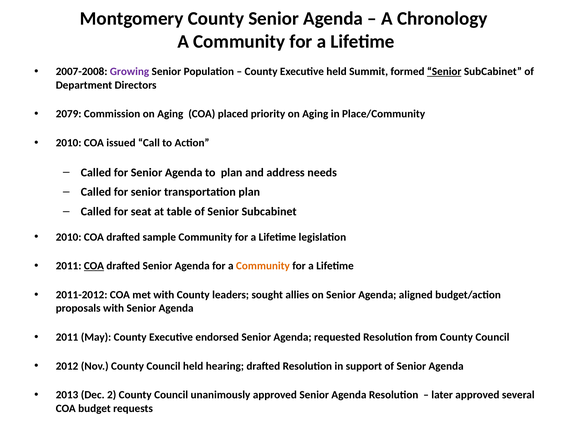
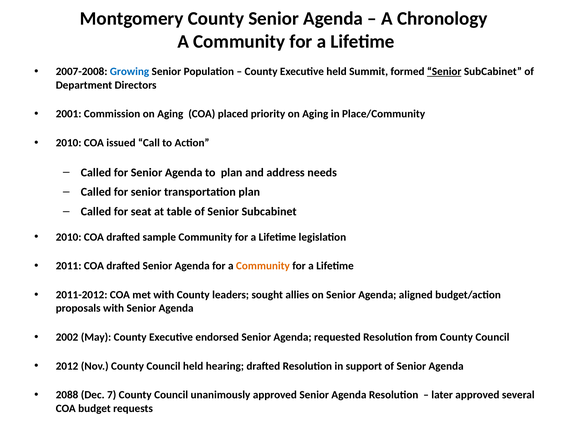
Growing colour: purple -> blue
2079: 2079 -> 2001
COA at (94, 266) underline: present -> none
2011 at (67, 337): 2011 -> 2002
2013: 2013 -> 2088
2: 2 -> 7
